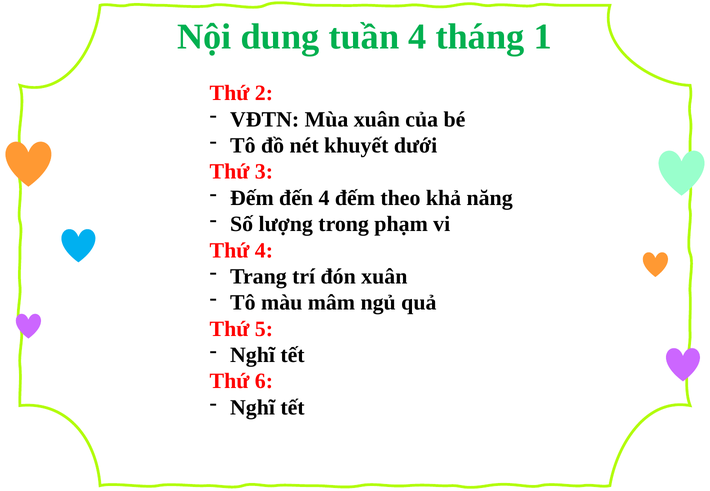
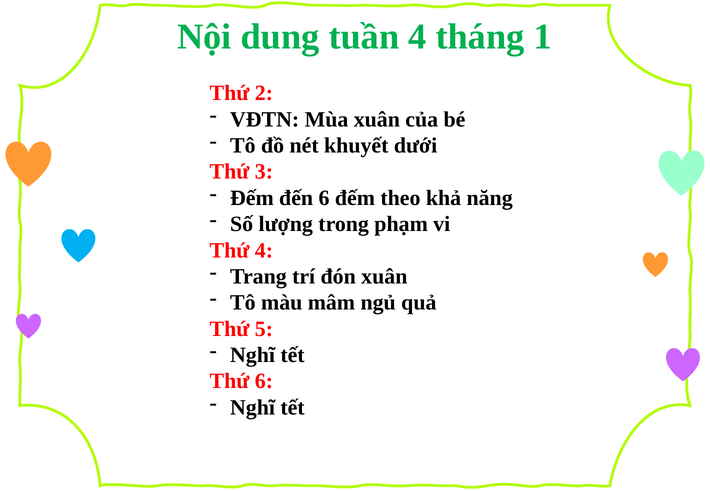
đến 4: 4 -> 6
